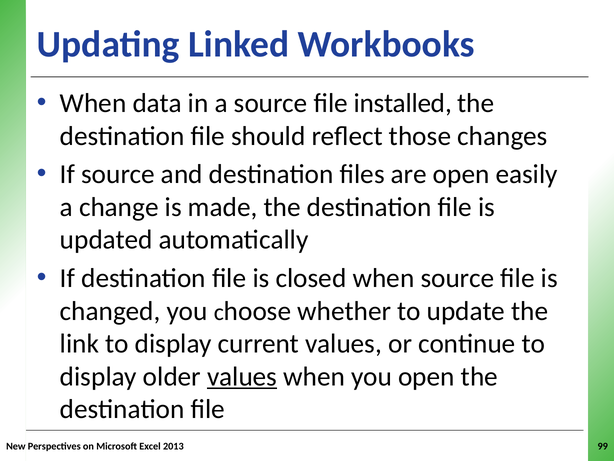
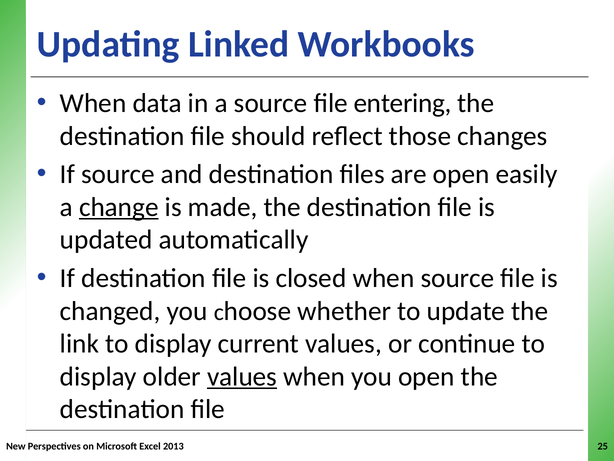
installed: installed -> entering
change underline: none -> present
99: 99 -> 25
